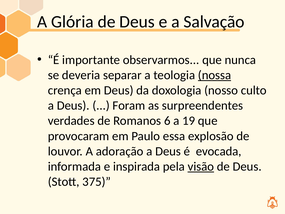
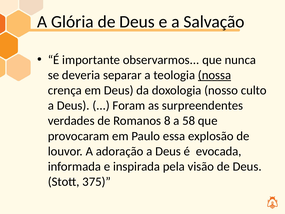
6: 6 -> 8
19: 19 -> 58
visão underline: present -> none
